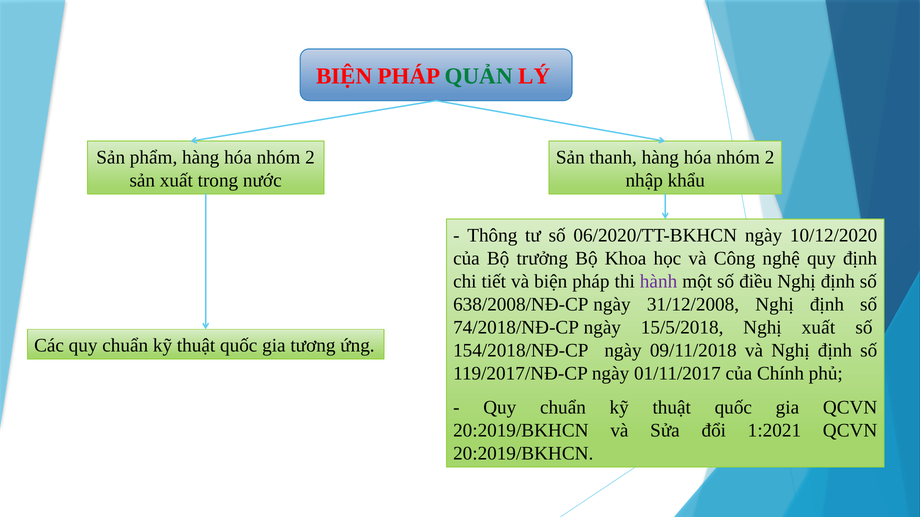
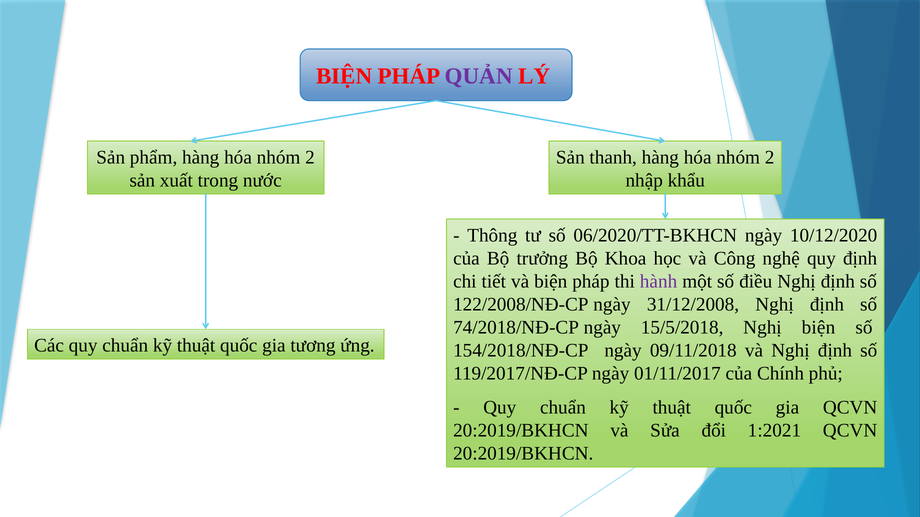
QUẢN colour: green -> purple
638/2008/NĐ-CP: 638/2008/NĐ-CP -> 122/2008/NĐ-CP
Nghị xuất: xuất -> biện
